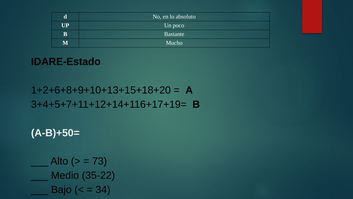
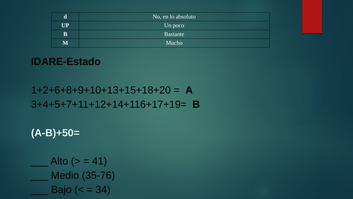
73: 73 -> 41
35-22: 35-22 -> 35-76
